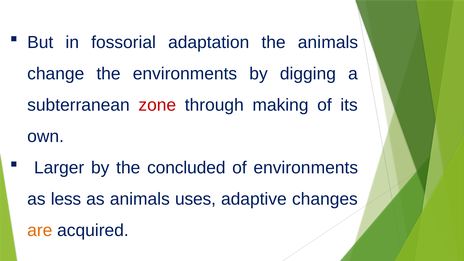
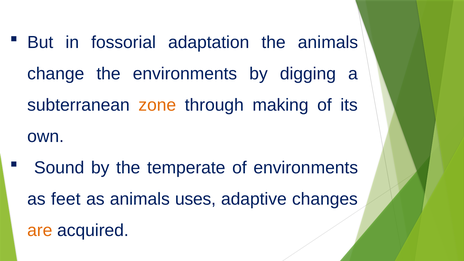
zone colour: red -> orange
Larger: Larger -> Sound
concluded: concluded -> temperate
less: less -> feet
